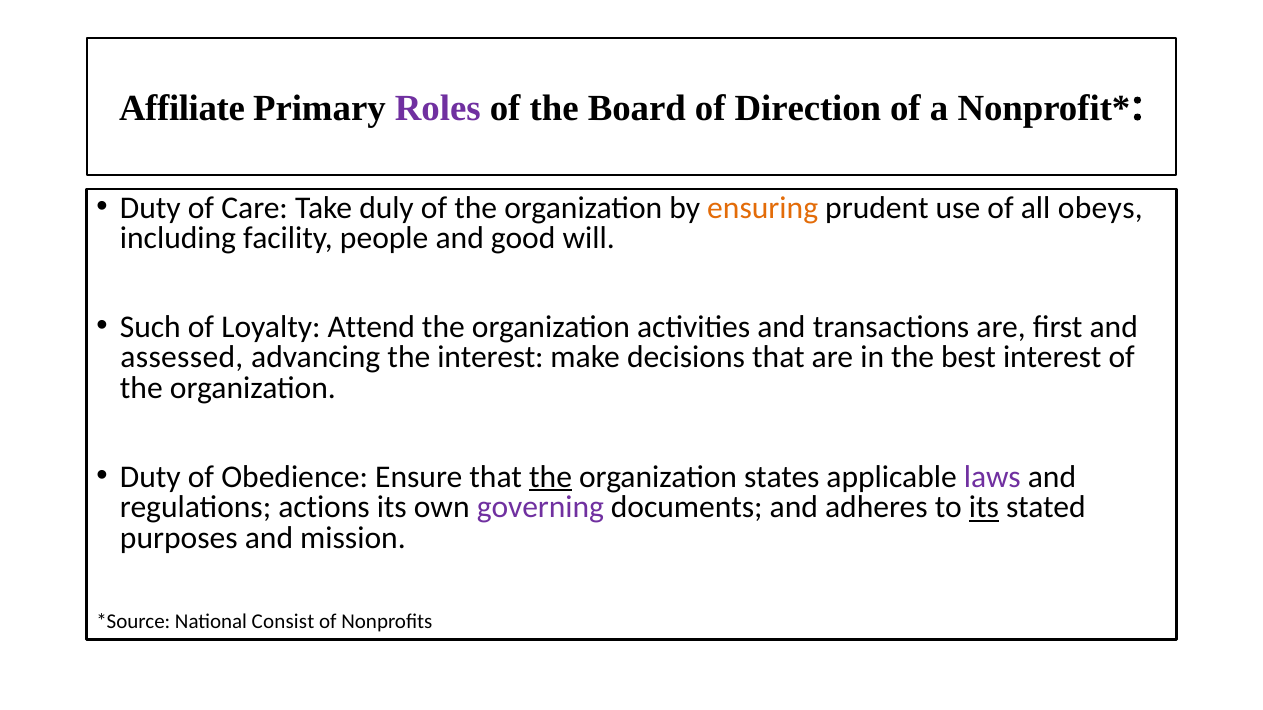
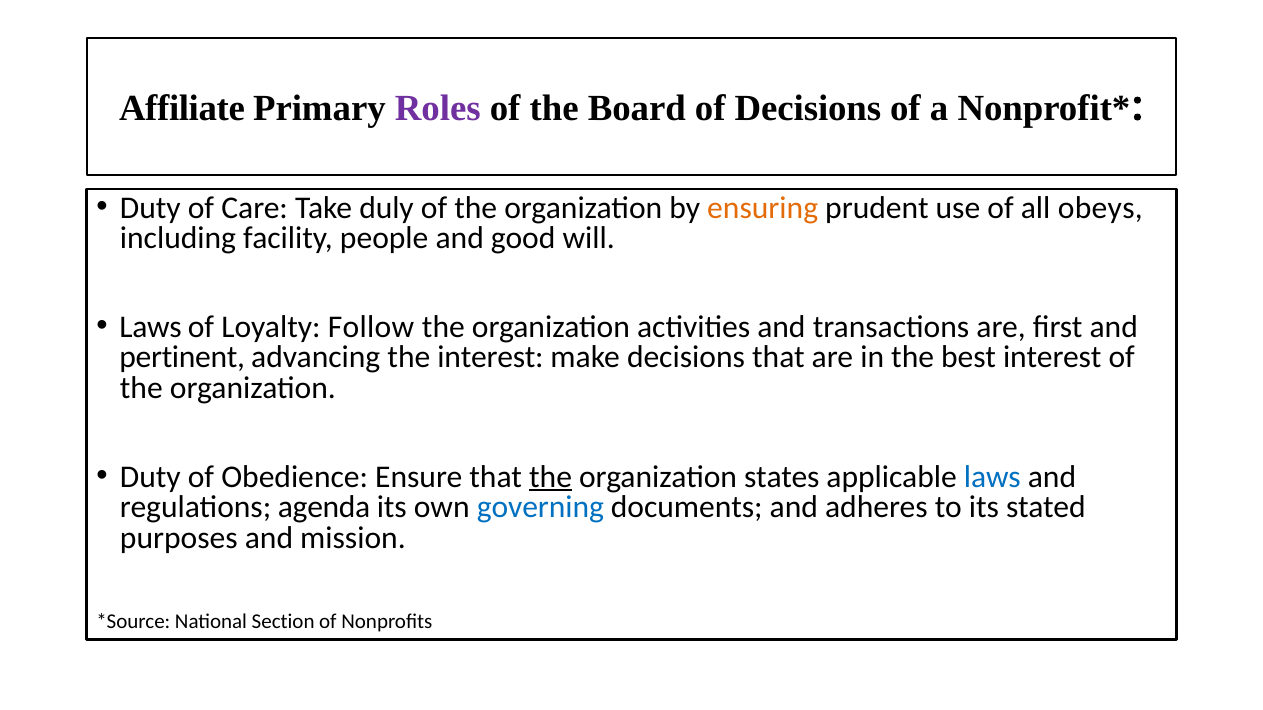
of Direction: Direction -> Decisions
Such at (150, 327): Such -> Laws
Attend: Attend -> Follow
assessed: assessed -> pertinent
laws at (992, 477) colour: purple -> blue
actions: actions -> agenda
governing colour: purple -> blue
its at (984, 508) underline: present -> none
Consist: Consist -> Section
